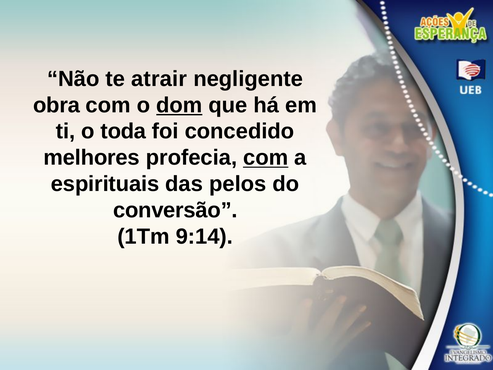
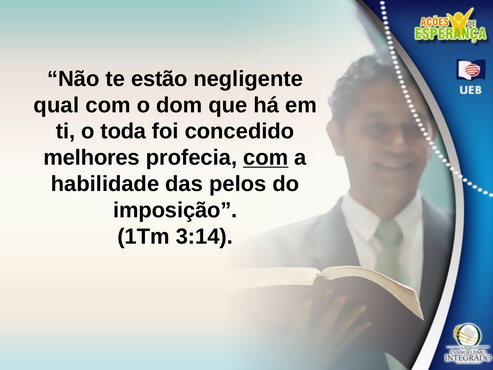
atrair: atrair -> estão
obra: obra -> qual
dom underline: present -> none
espirituais: espirituais -> habilidade
conversão: conversão -> imposição
9:14: 9:14 -> 3:14
